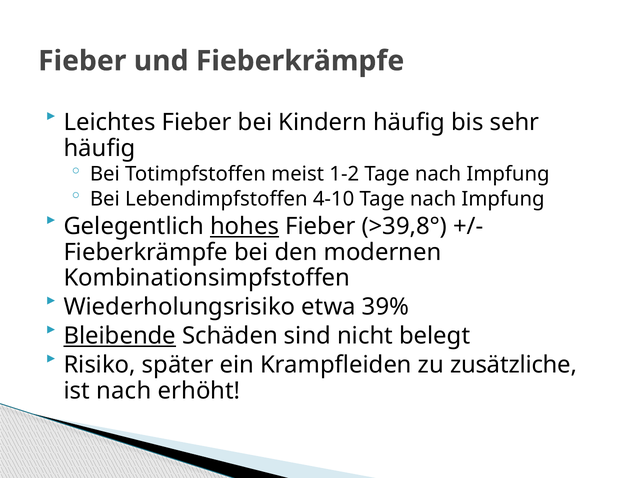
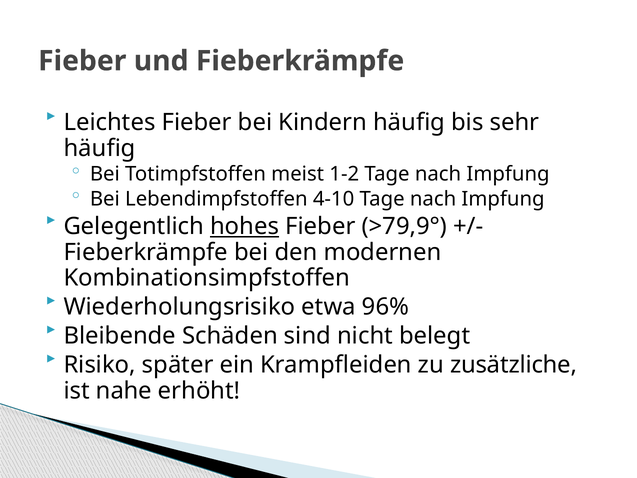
>39,8°: >39,8° -> >79,9°
39%: 39% -> 96%
Bleibende underline: present -> none
ist nach: nach -> nahe
